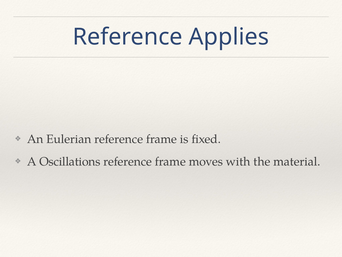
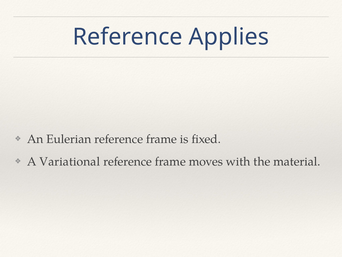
Oscillations: Oscillations -> Variational
